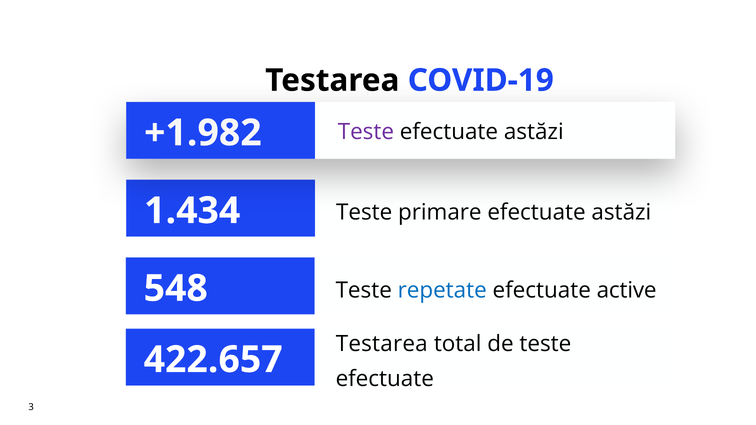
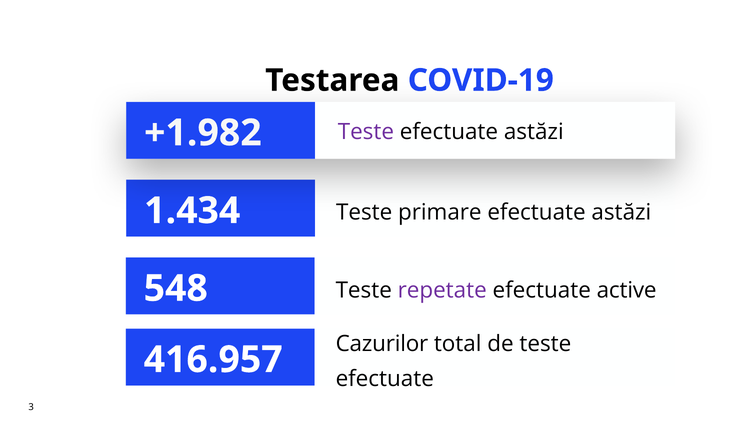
repetate colour: blue -> purple
Testarea at (382, 344): Testarea -> Cazurilor
422.657: 422.657 -> 416.957
